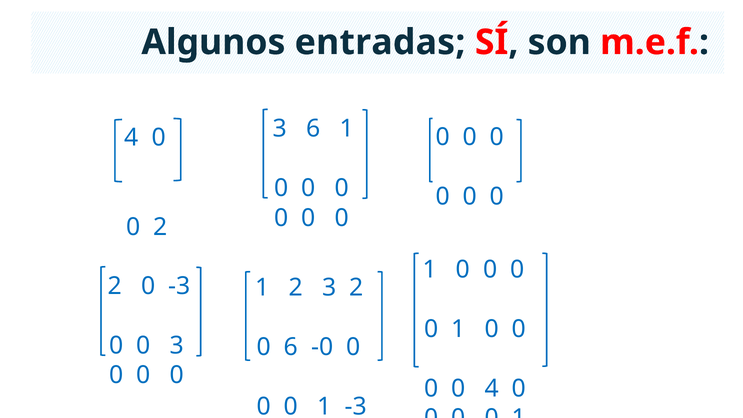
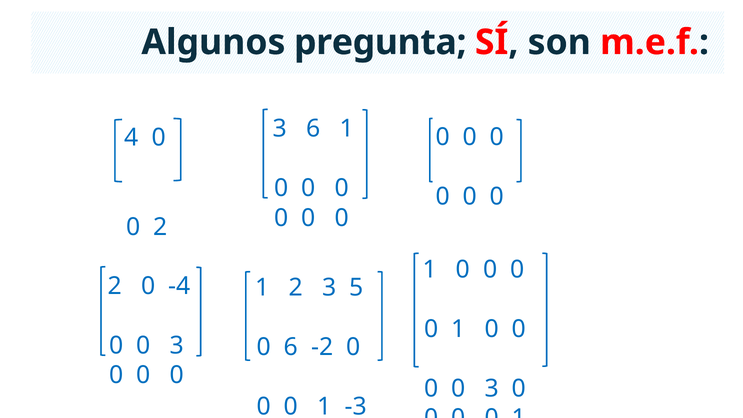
entradas: entradas -> pregunta
0 -3: -3 -> -4
3 2: 2 -> 5
-0: -0 -> -2
4 at (492, 389): 4 -> 3
